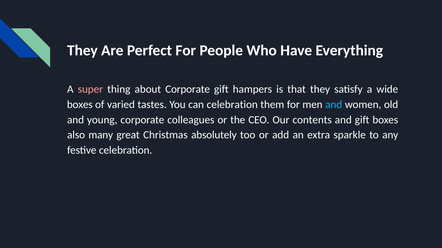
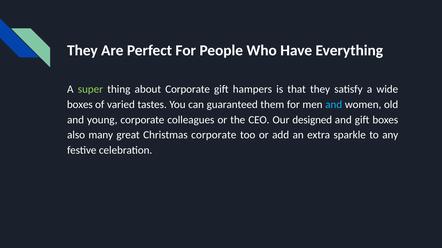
super colour: pink -> light green
can celebration: celebration -> guaranteed
contents: contents -> designed
Christmas absolutely: absolutely -> corporate
